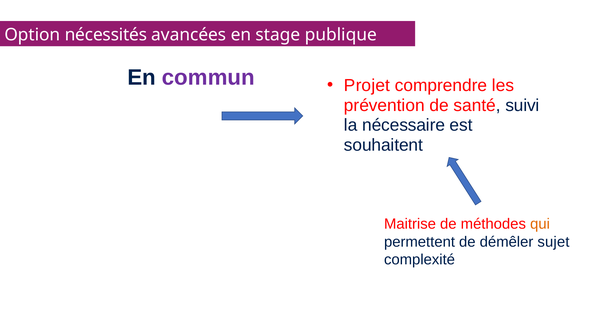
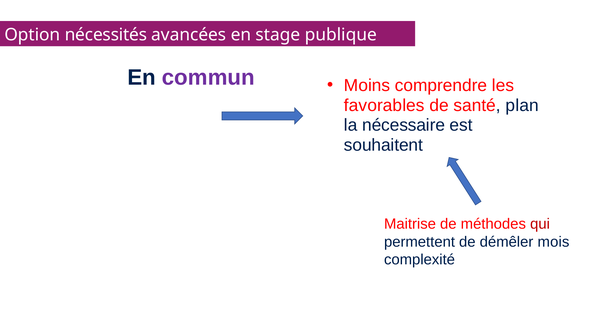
Projet: Projet -> Moins
prévention: prévention -> favorables
suivi: suivi -> plan
qui colour: orange -> red
sujet: sujet -> mois
